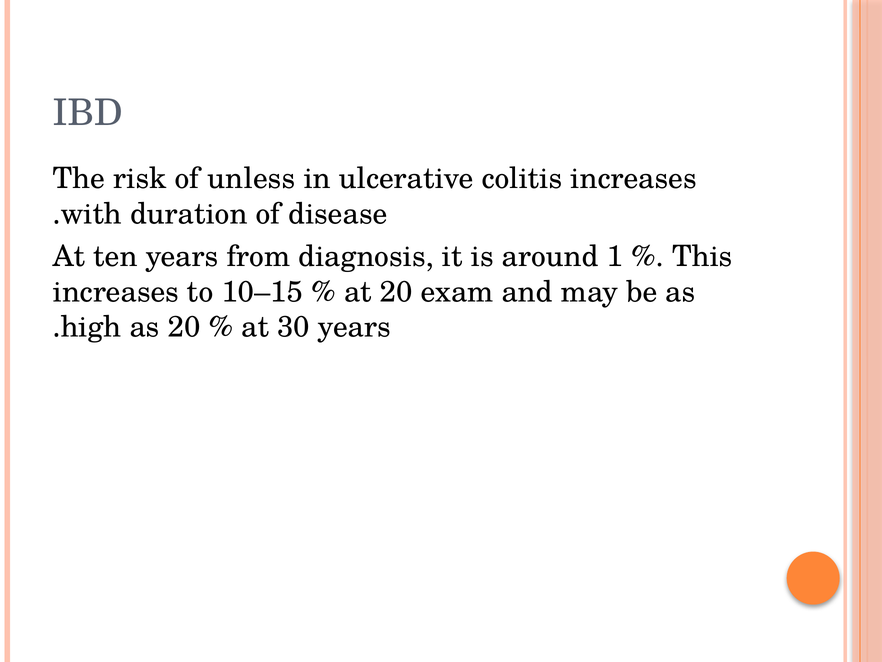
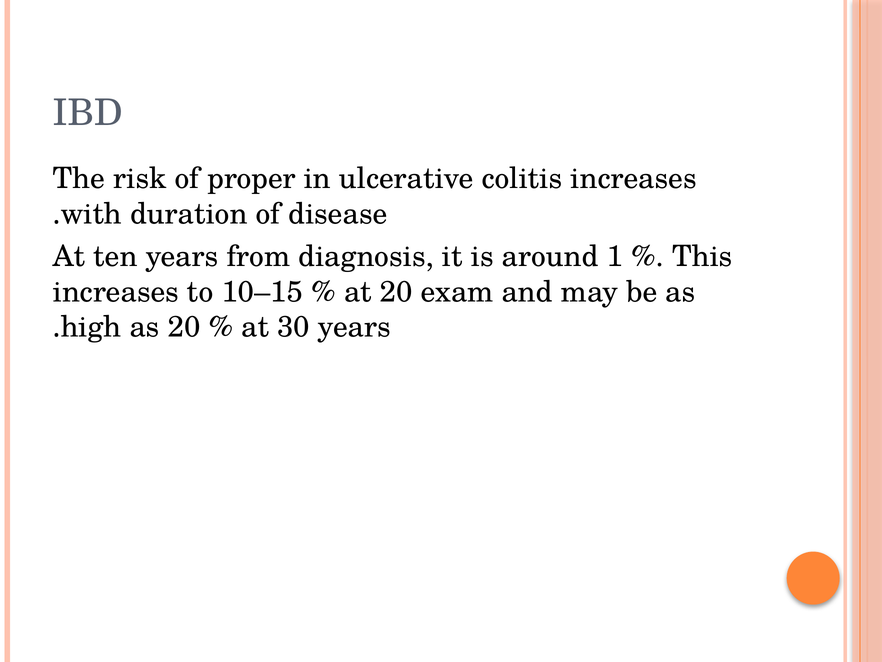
unless: unless -> proper
